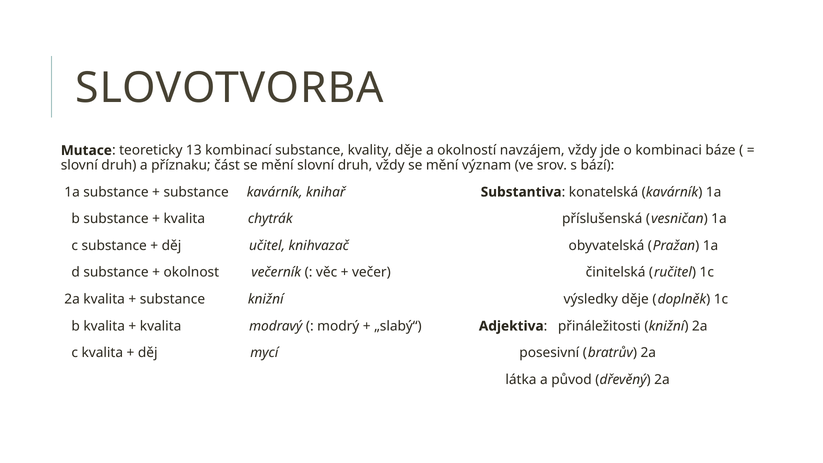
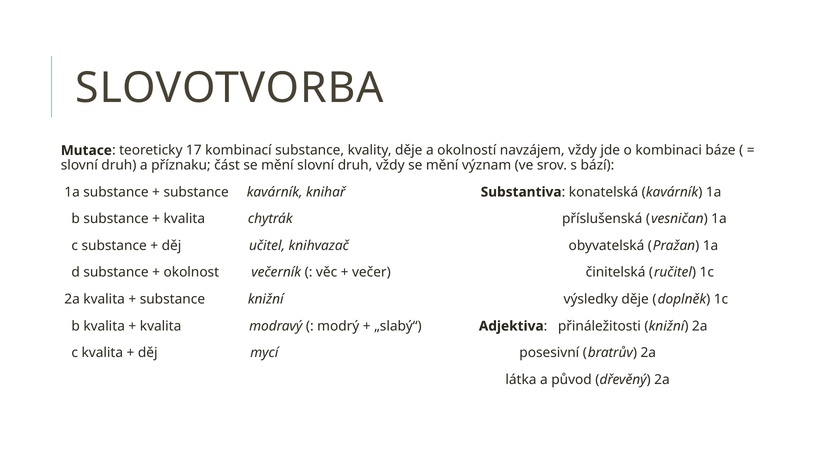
13: 13 -> 17
